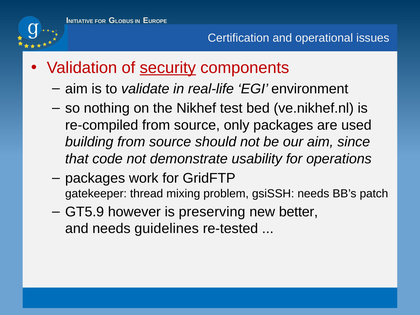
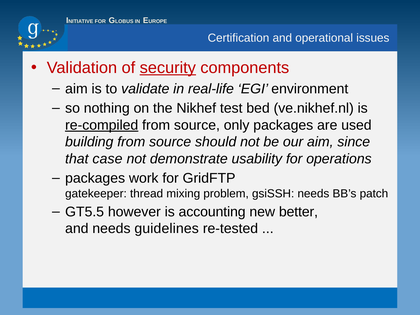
re-compiled underline: none -> present
code: code -> case
GT5.9: GT5.9 -> GT5.5
preserving: preserving -> accounting
